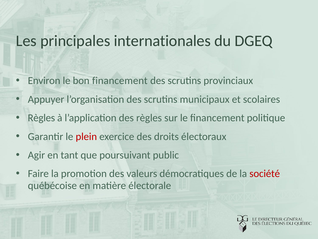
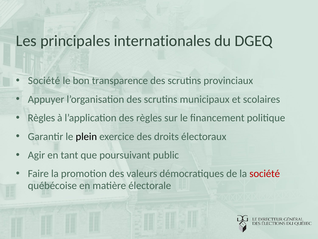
Environ at (44, 81): Environ -> Société
bon financement: financement -> transparence
plein colour: red -> black
